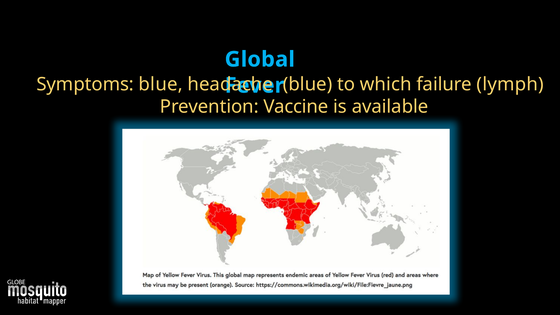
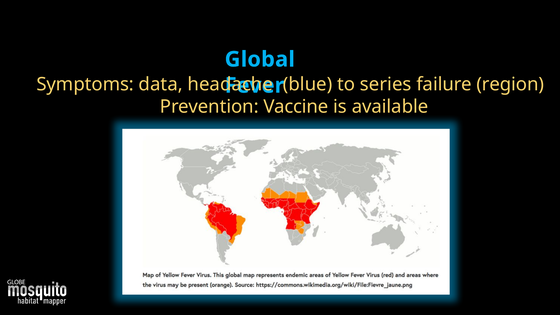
Symptoms blue: blue -> data
which: which -> series
lymph: lymph -> region
